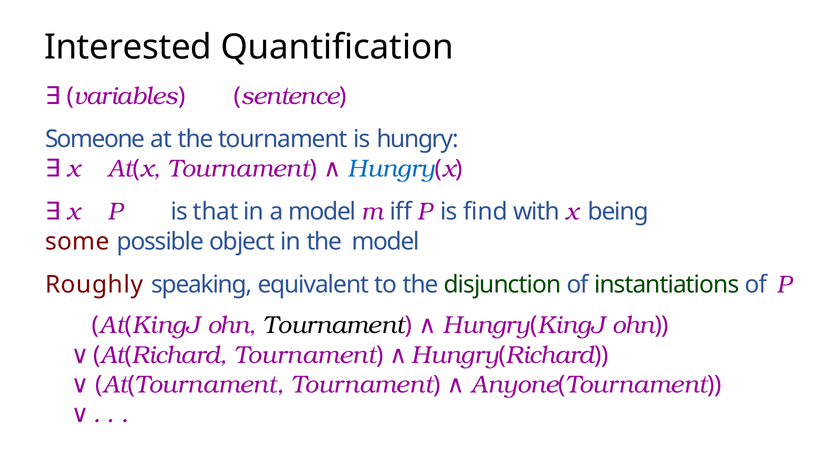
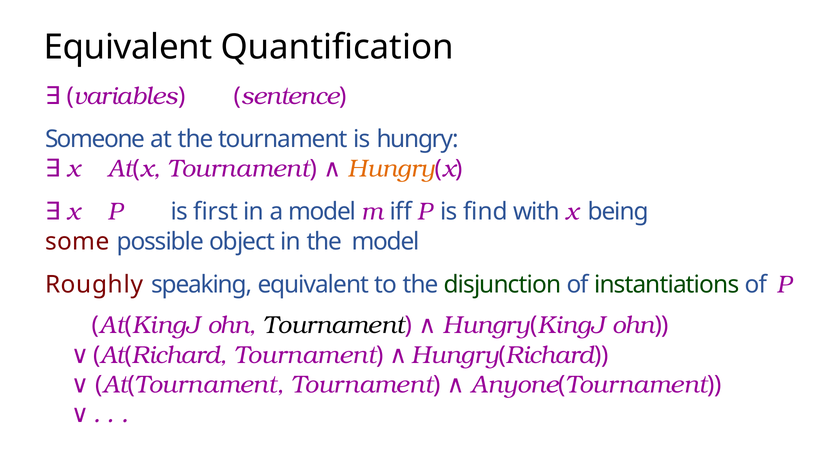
Interested at (128, 47): Interested -> Equivalent
Hungry at (391, 169) colour: blue -> orange
that: that -> first
